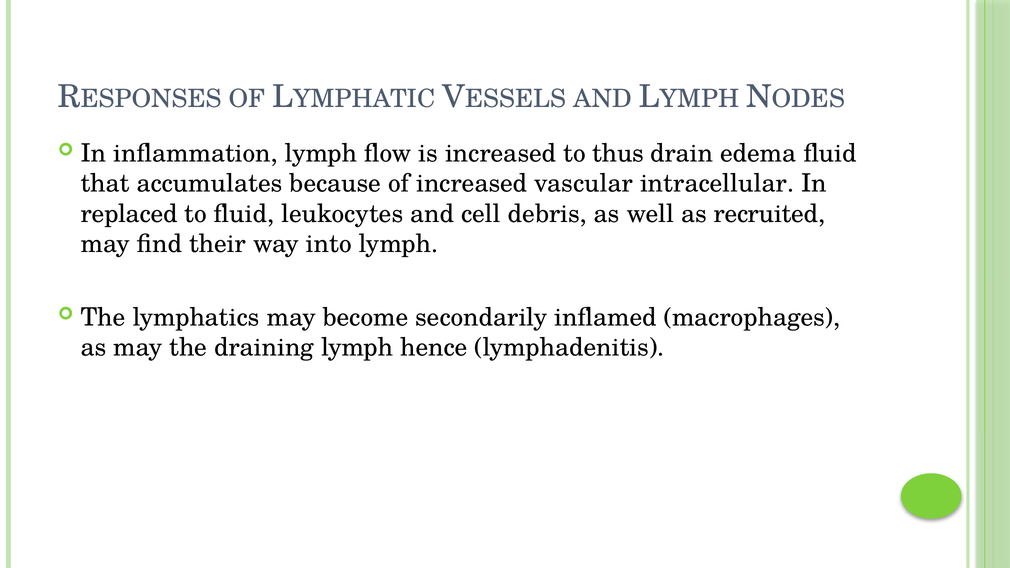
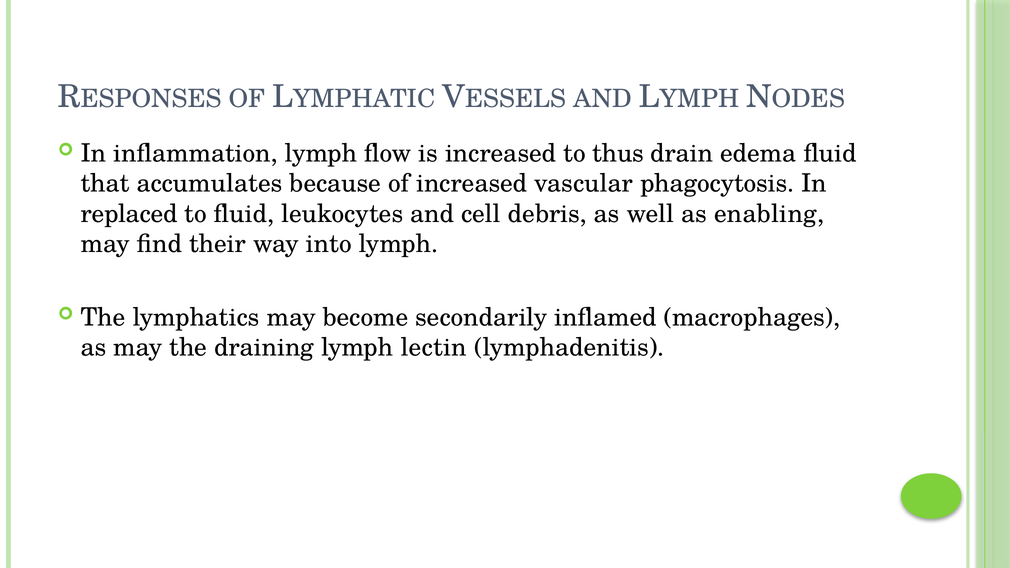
intracellular: intracellular -> phagocytosis
recruited: recruited -> enabling
hence: hence -> lectin
